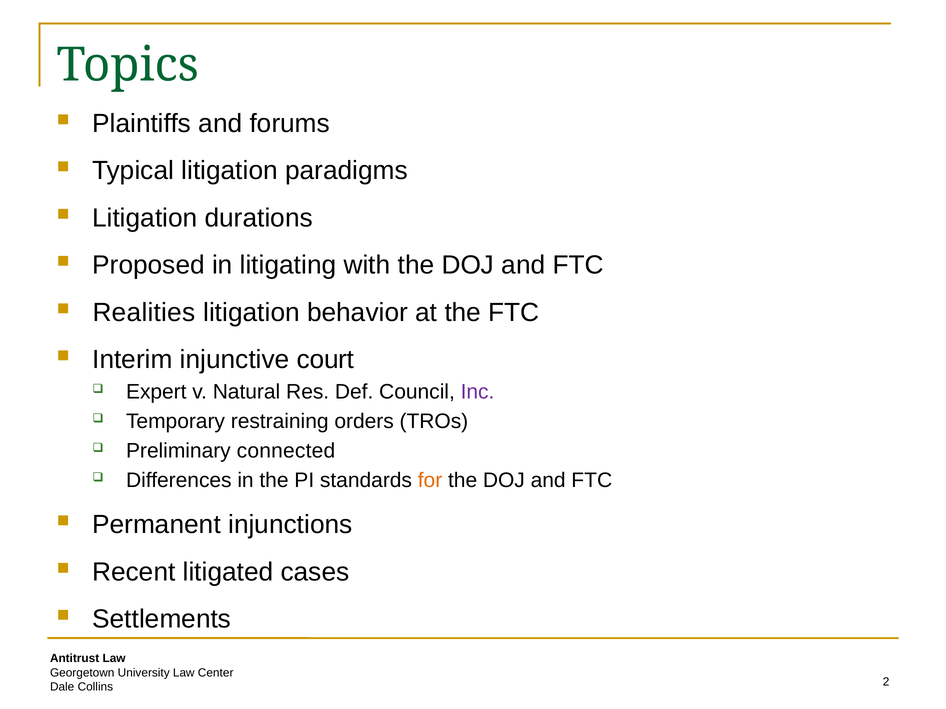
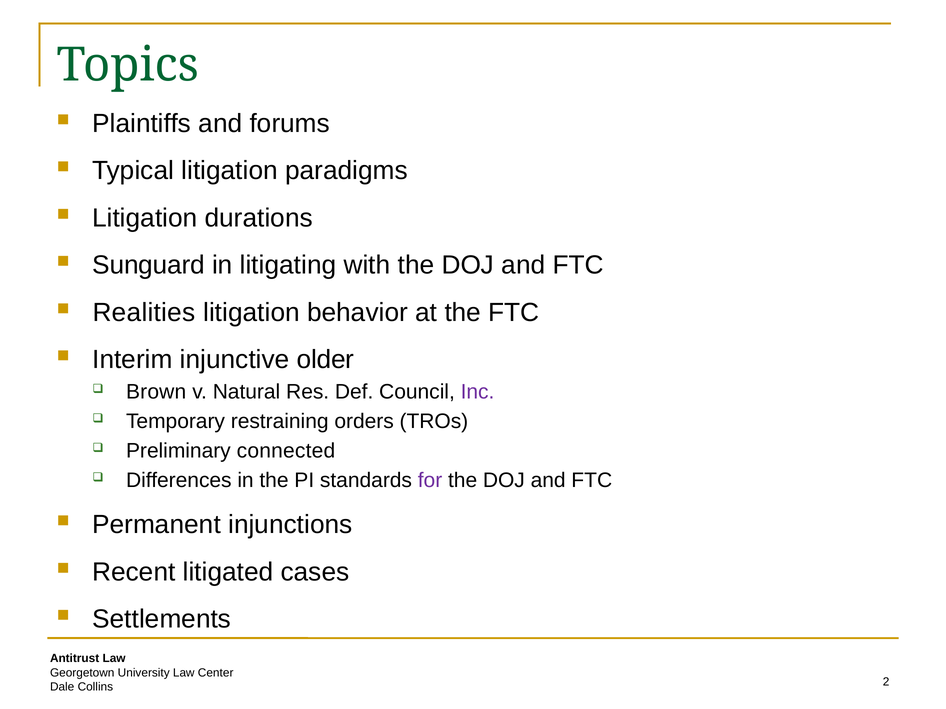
Proposed: Proposed -> Sunguard
court: court -> older
Expert: Expert -> Brown
for colour: orange -> purple
